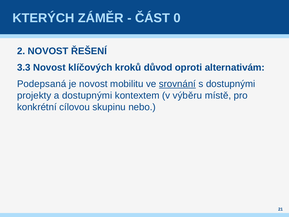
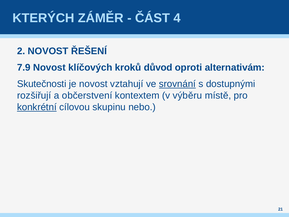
0: 0 -> 4
3.3: 3.3 -> 7.9
Podepsaná: Podepsaná -> Skutečnosti
mobilitu: mobilitu -> vztahují
projekty: projekty -> rozšiřují
a dostupnými: dostupnými -> občerstvení
konkrétní underline: none -> present
